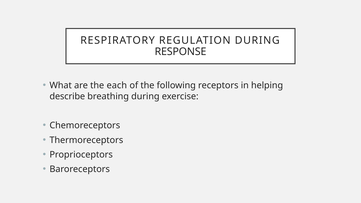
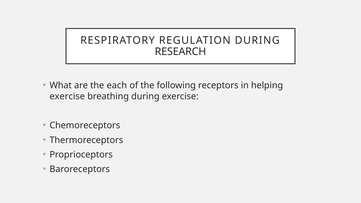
RESPONSE: RESPONSE -> RESEARCH
describe at (67, 96): describe -> exercise
